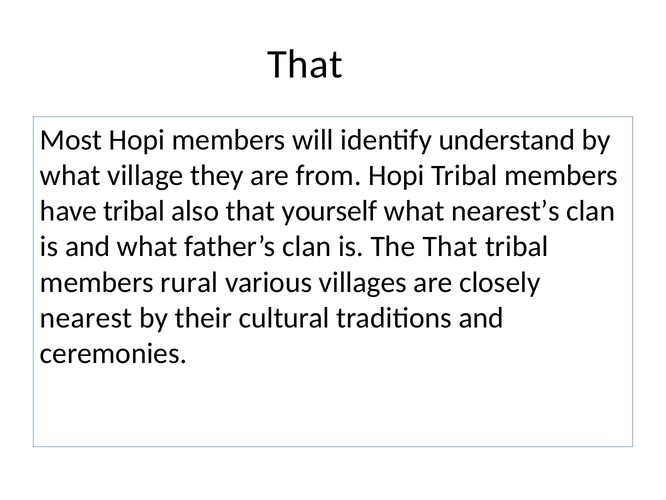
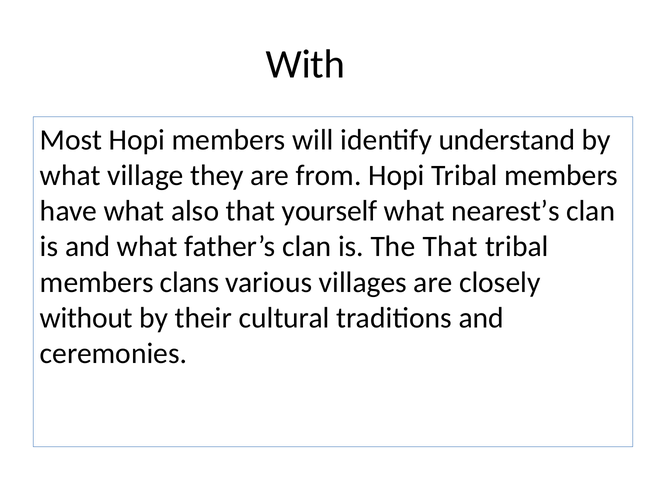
That at (305, 64): That -> With
have tribal: tribal -> what
rural: rural -> clans
nearest: nearest -> without
